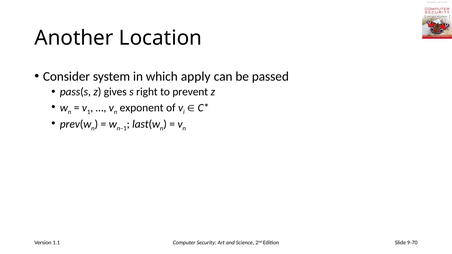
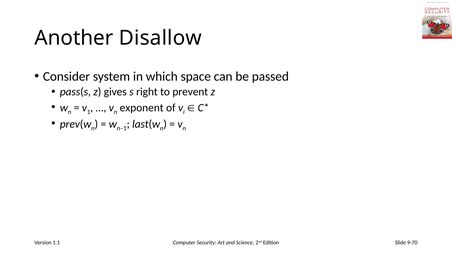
Location: Location -> Disallow
apply: apply -> space
